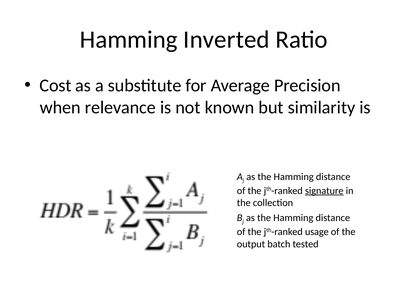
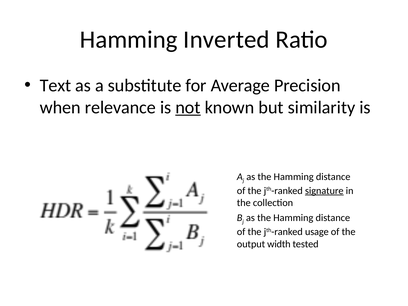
Cost: Cost -> Text
not underline: none -> present
batch: batch -> width
